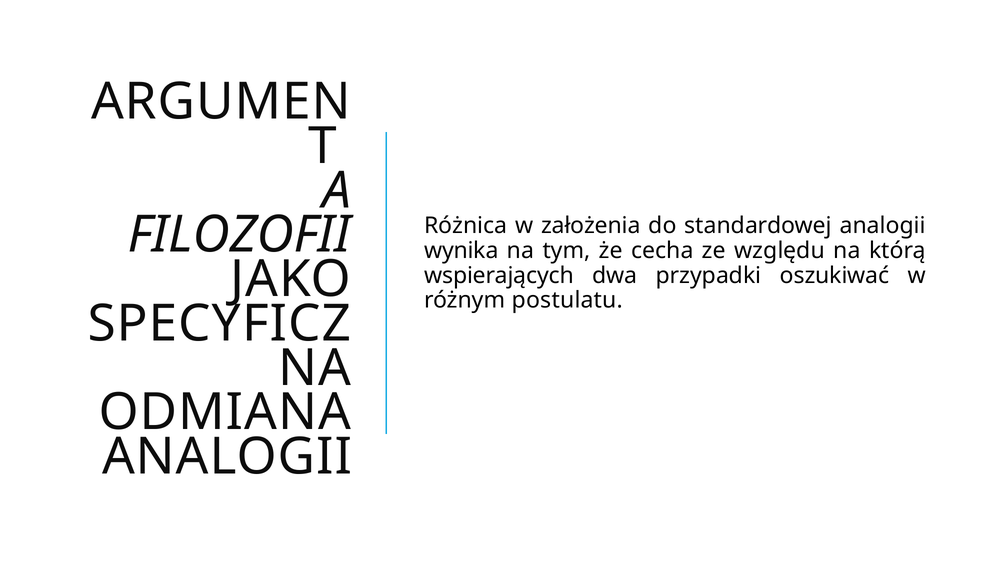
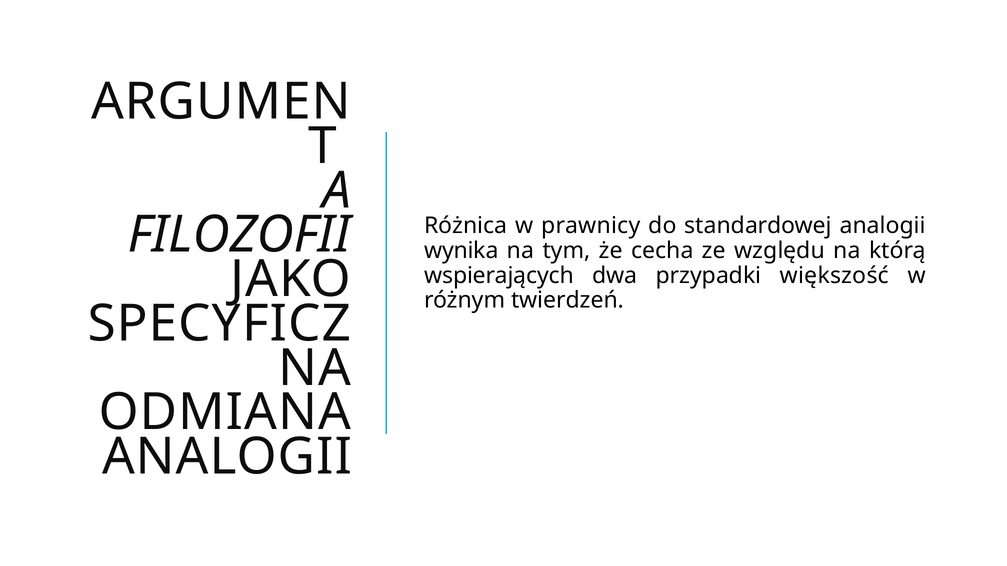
założenia: założenia -> prawnicy
oszukiwać: oszukiwać -> większość
postulatu: postulatu -> twierdzeń
